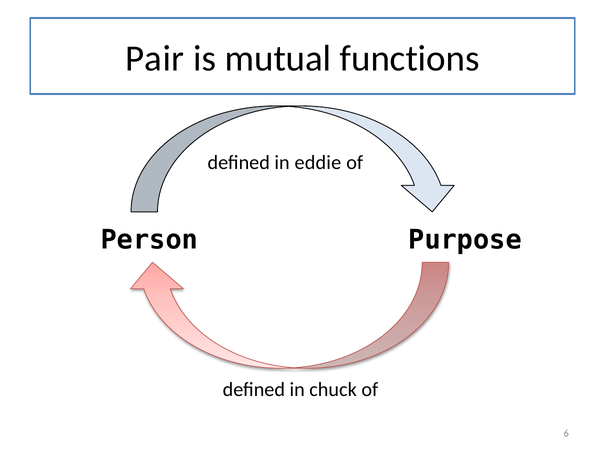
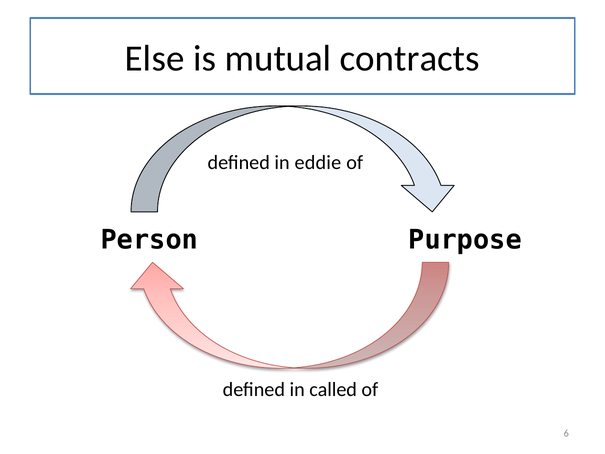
Pair: Pair -> Else
functions: functions -> contracts
chuck: chuck -> called
